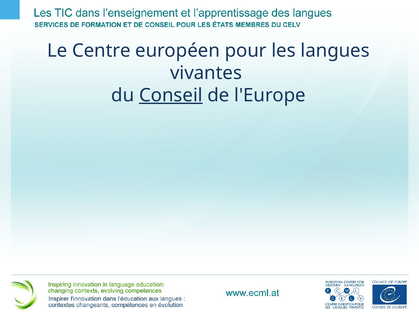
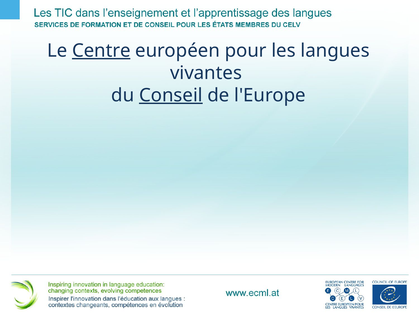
Centre underline: none -> present
